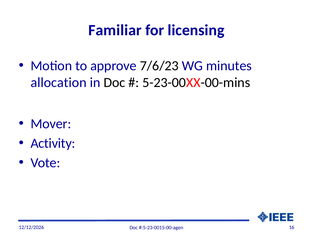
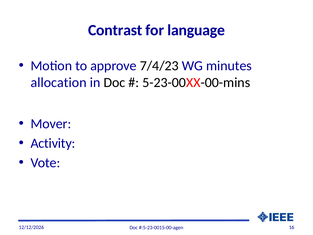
Familiar: Familiar -> Contrast
licensing: licensing -> language
7/6/23: 7/6/23 -> 7/4/23
